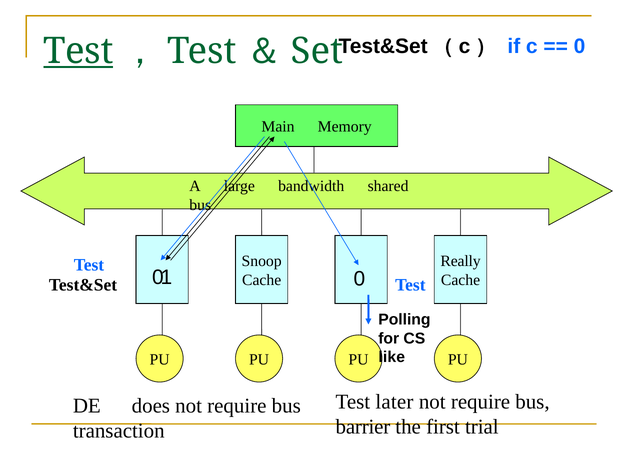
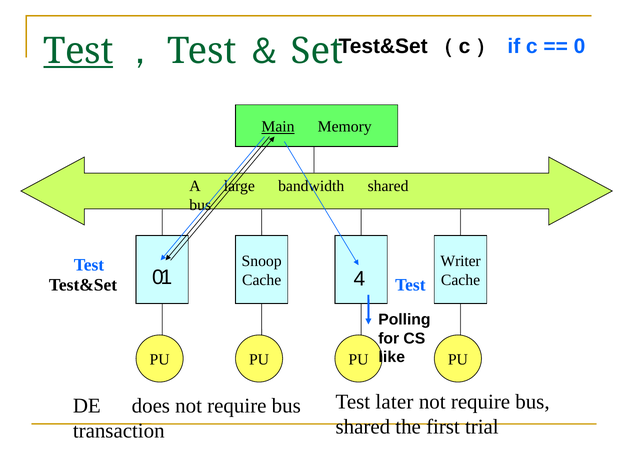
Main underline: none -> present
Really: Really -> Writer
0 at (359, 279): 0 -> 4
barrier at (363, 427): barrier -> shared
